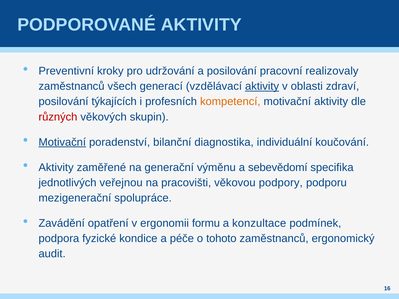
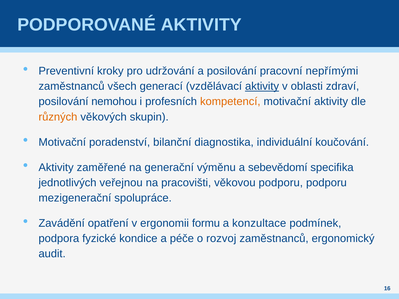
realizovaly: realizovaly -> nepřímými
týkajících: týkajících -> nemohou
různých colour: red -> orange
Motivační at (62, 142) underline: present -> none
věkovou podpory: podpory -> podporu
tohoto: tohoto -> rozvoj
